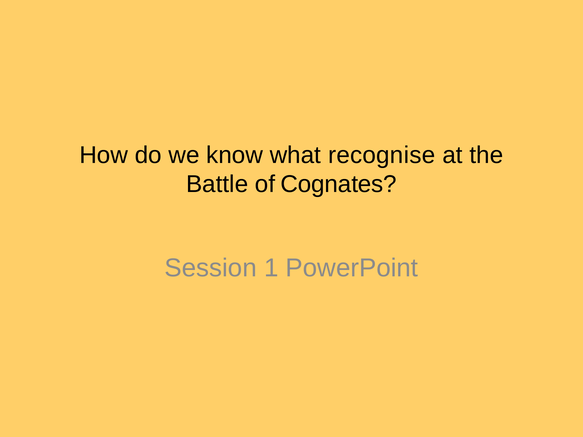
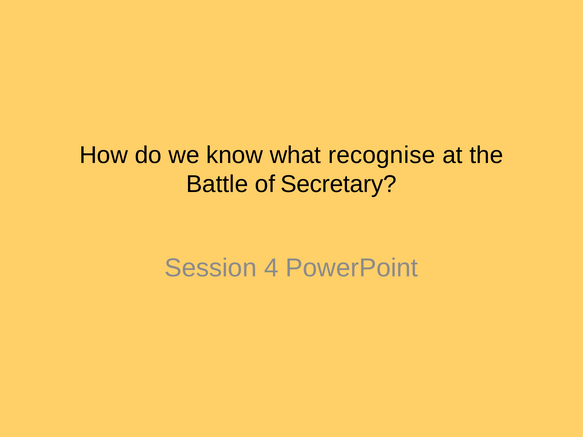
Cognates: Cognates -> Secretary
1: 1 -> 4
